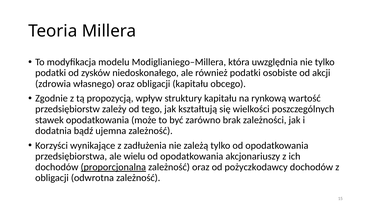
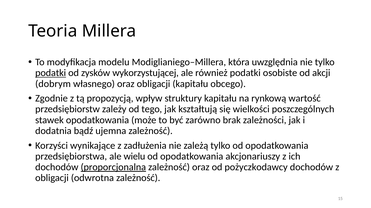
podatki at (51, 73) underline: none -> present
niedoskonałego: niedoskonałego -> wykorzystującej
zdrowia: zdrowia -> dobrym
